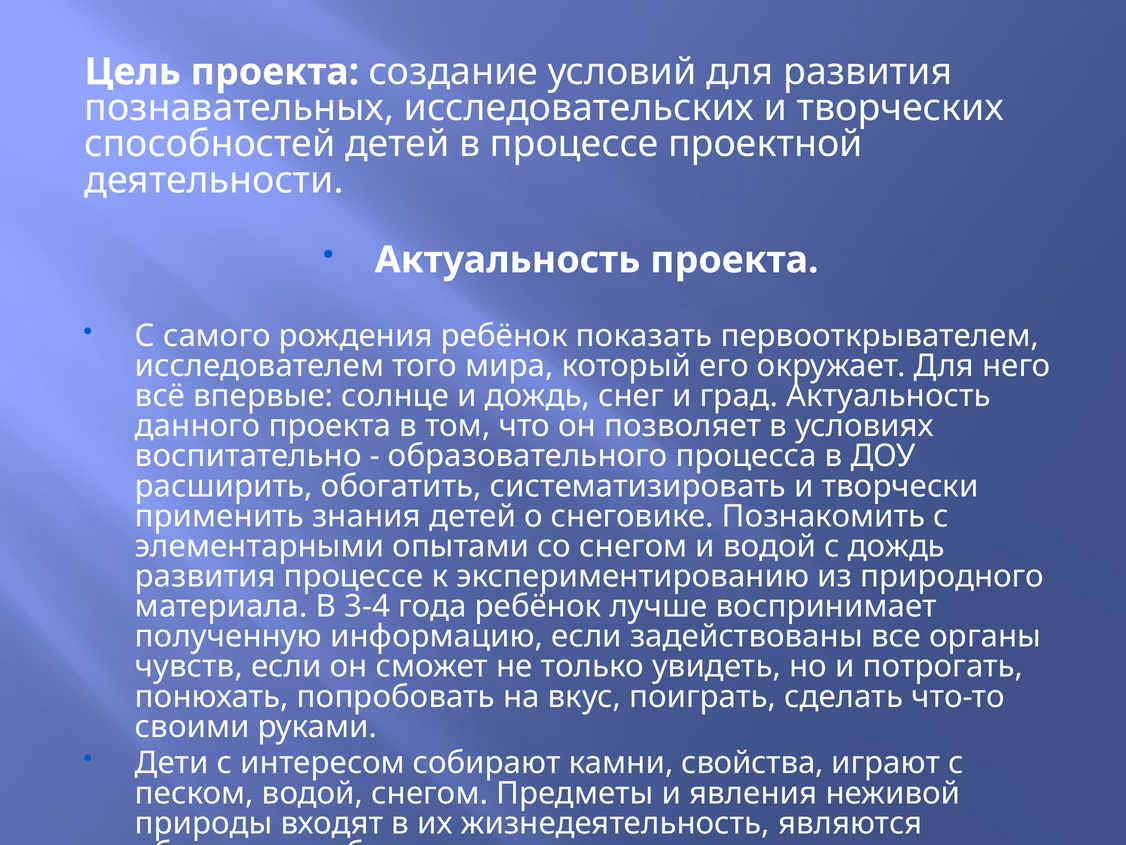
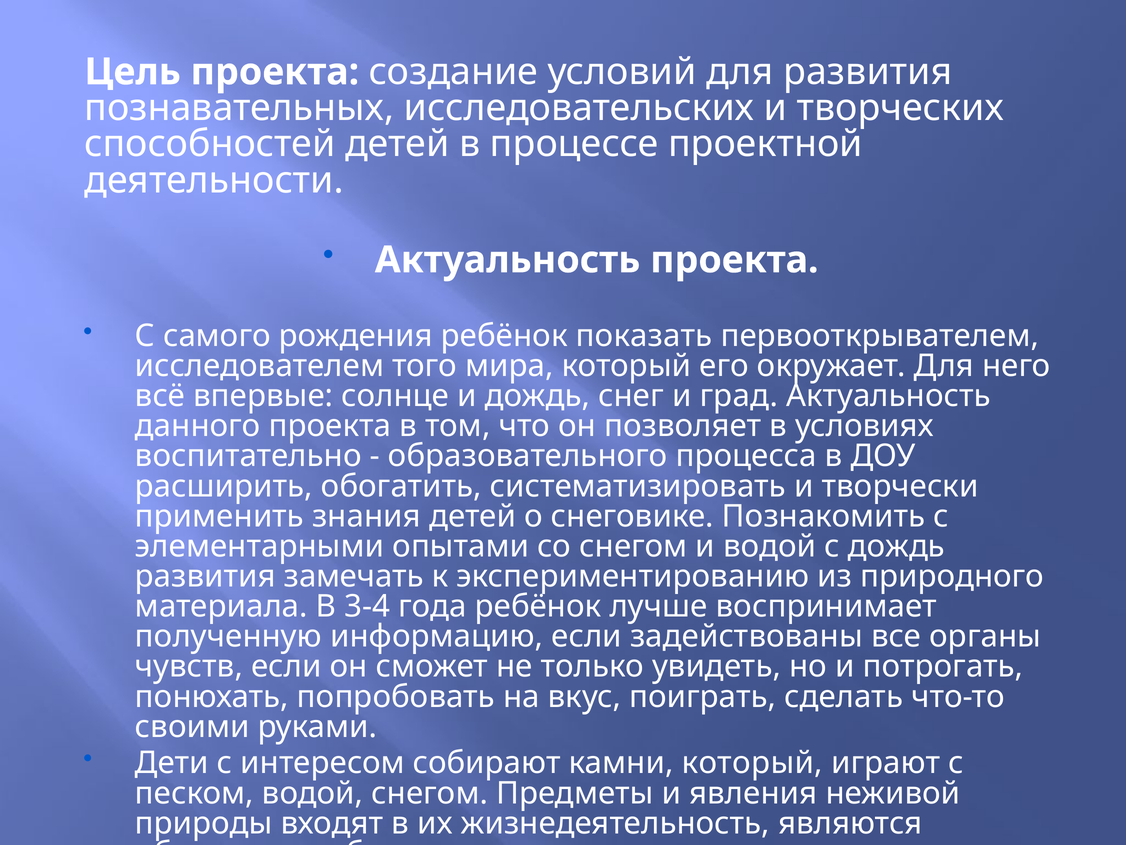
развития процессе: процессе -> замечать
камни свойства: свойства -> который
